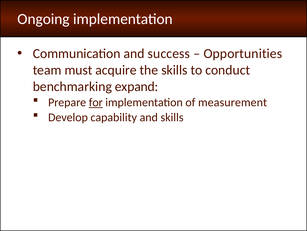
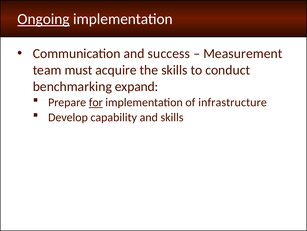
Ongoing underline: none -> present
Opportunities: Opportunities -> Measurement
measurement: measurement -> infrastructure
